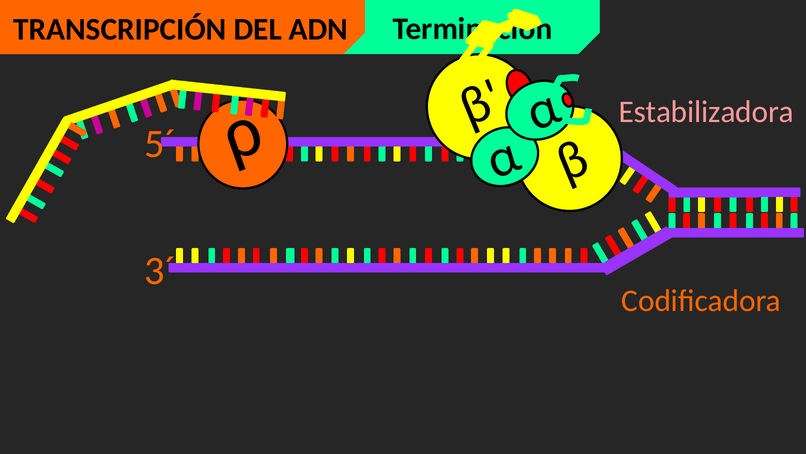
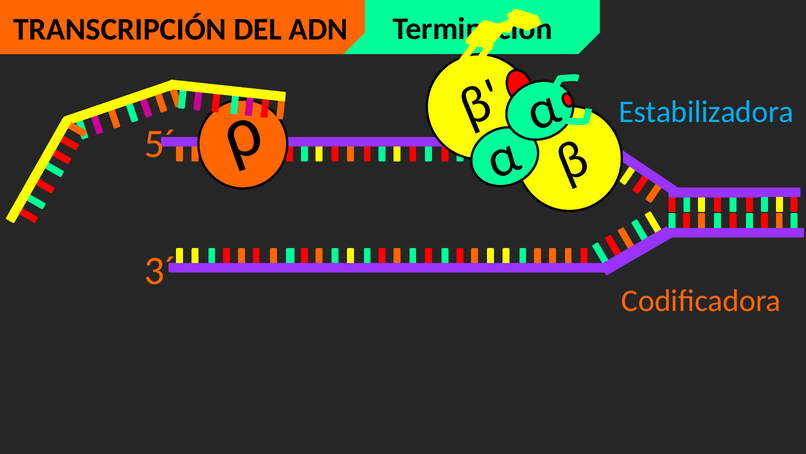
Estabilizadora colour: pink -> light blue
